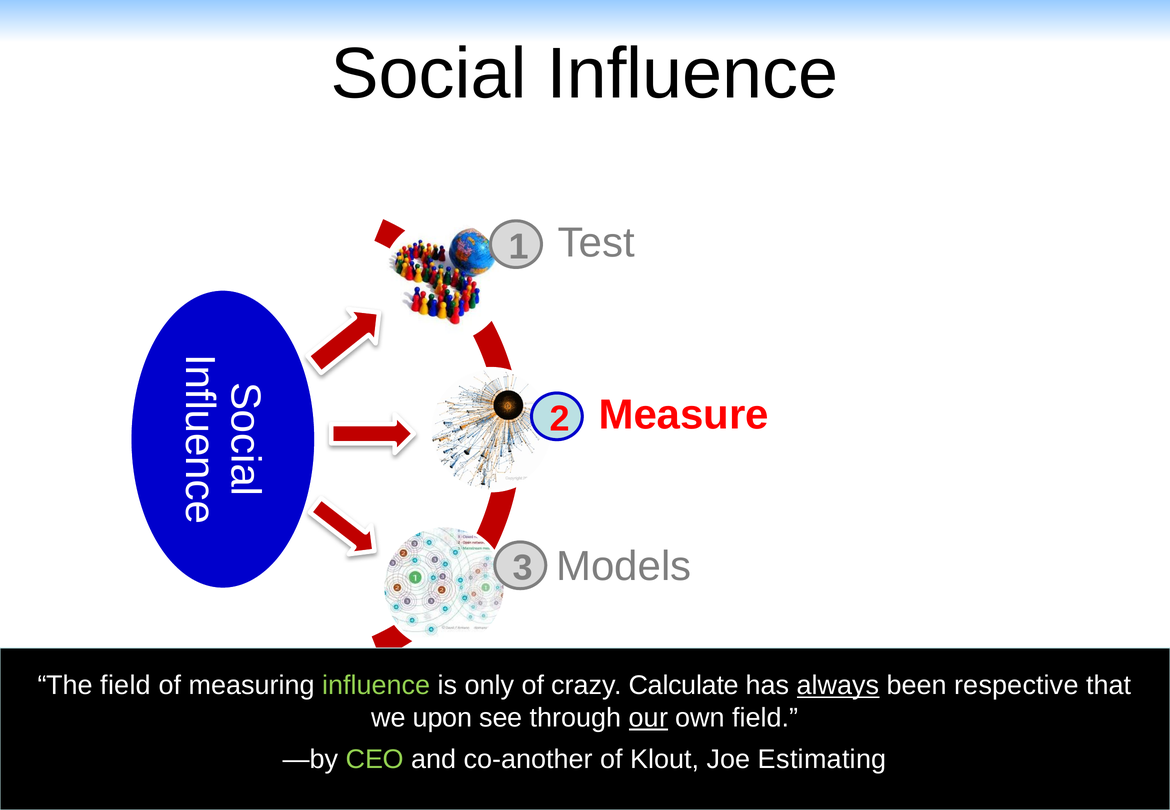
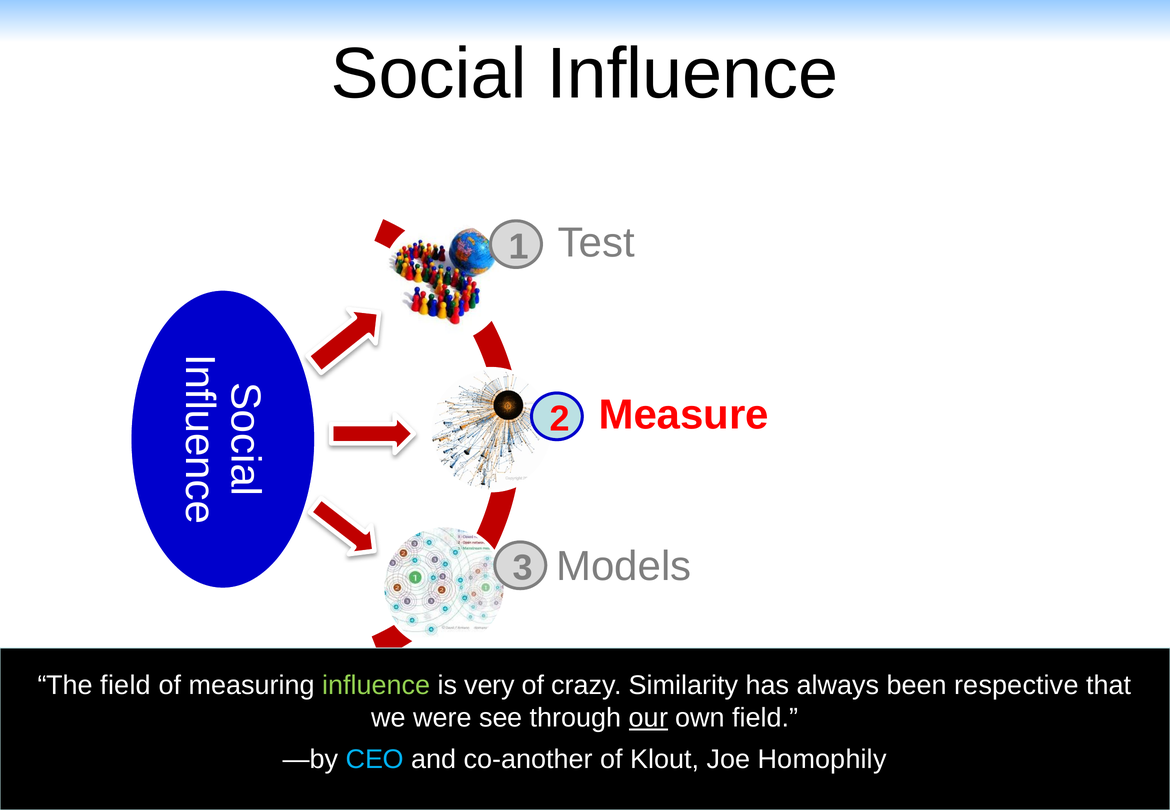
only: only -> very
Calculate: Calculate -> Similarity
always underline: present -> none
upon: upon -> were
CEO colour: light green -> light blue
Estimating: Estimating -> Homophily
